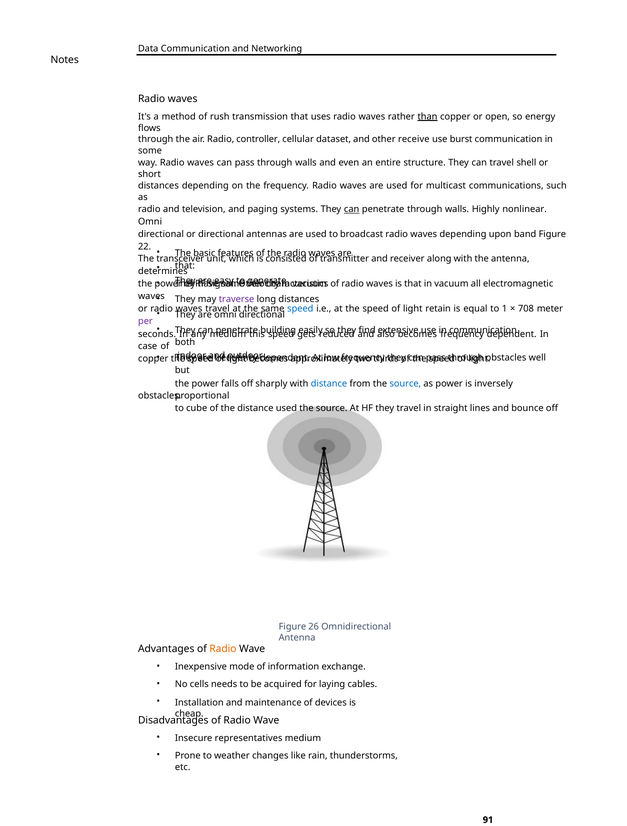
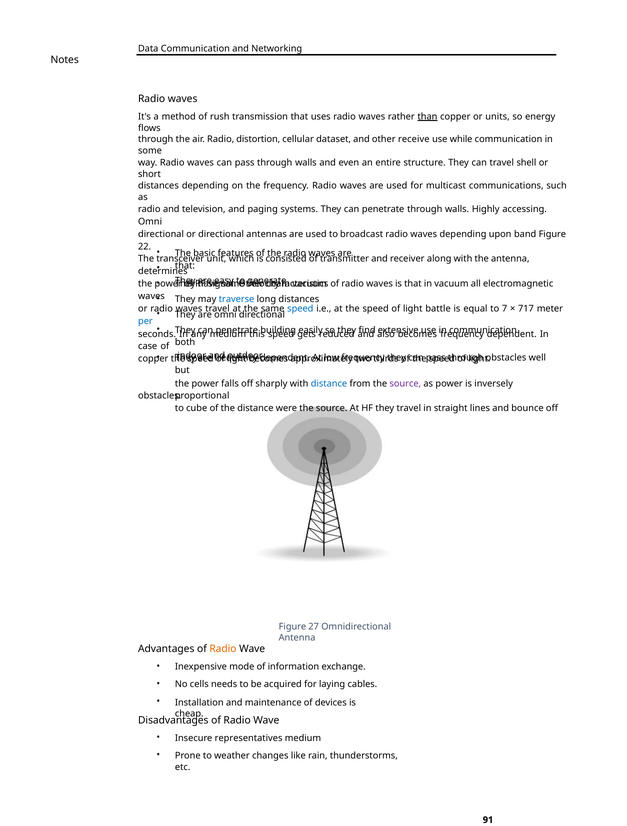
open: open -> units
controller: controller -> distortion
burst: burst -> while
can at (352, 209) underline: present -> none
nonlinear: nonlinear -> accessing
traverse colour: purple -> blue
retain: retain -> battle
1: 1 -> 7
708: 708 -> 717
per colour: purple -> blue
source at (405, 383) colour: blue -> purple
distance used: used -> were
26: 26 -> 27
